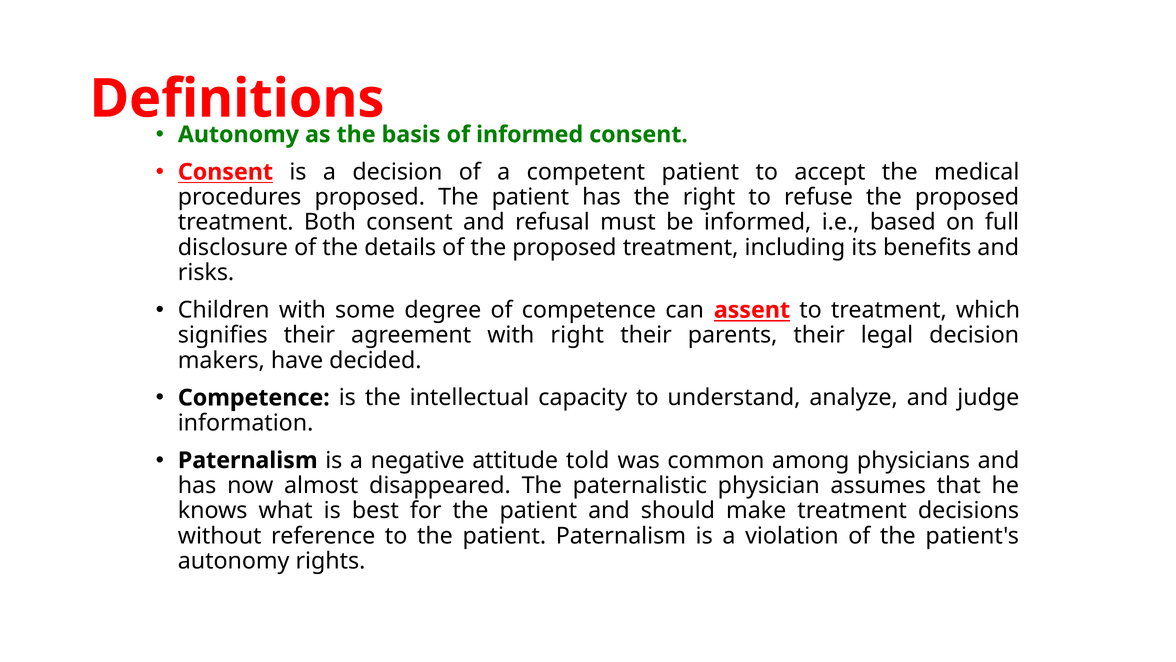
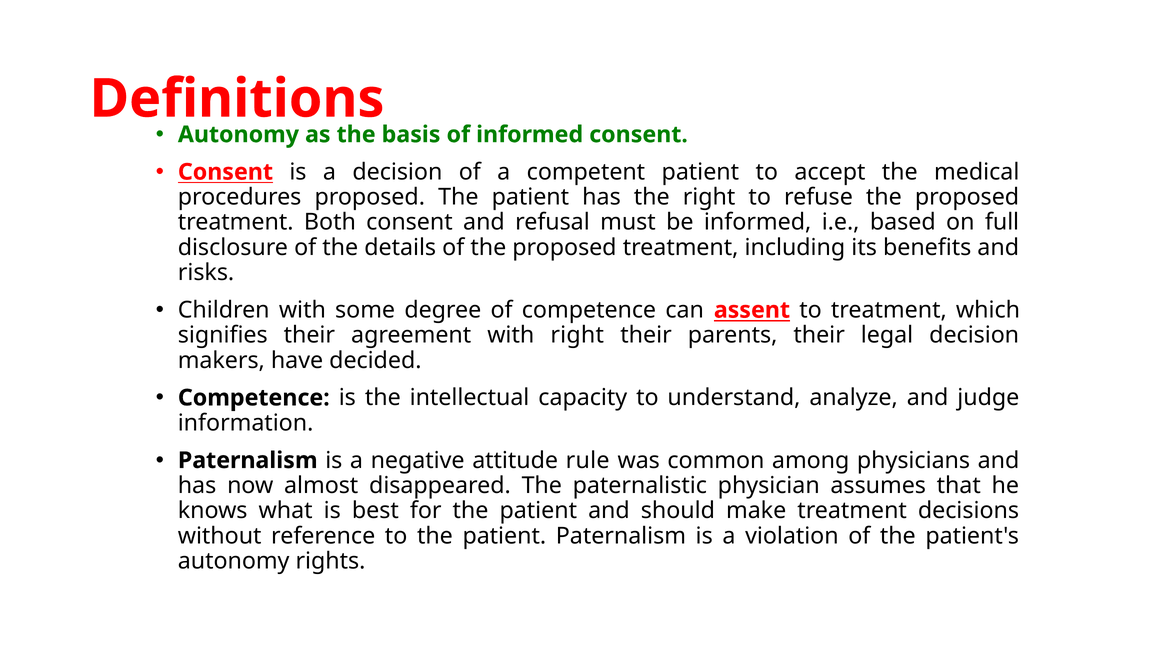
told: told -> rule
